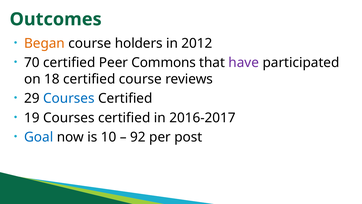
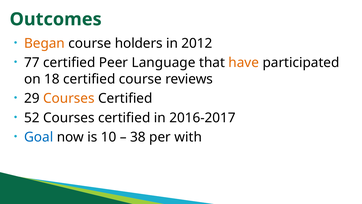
70: 70 -> 77
Commons: Commons -> Language
have colour: purple -> orange
Courses at (69, 98) colour: blue -> orange
19: 19 -> 52
92: 92 -> 38
post: post -> with
